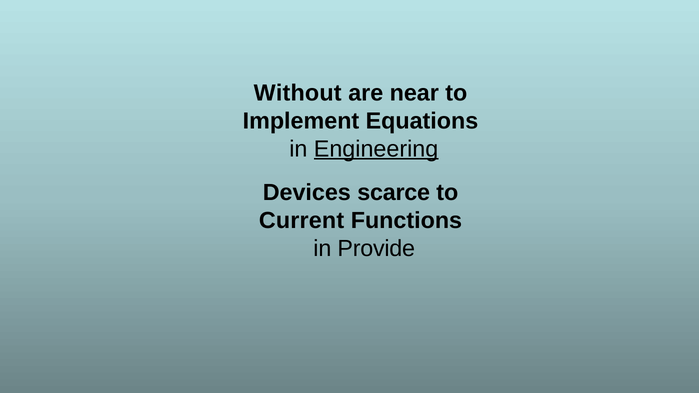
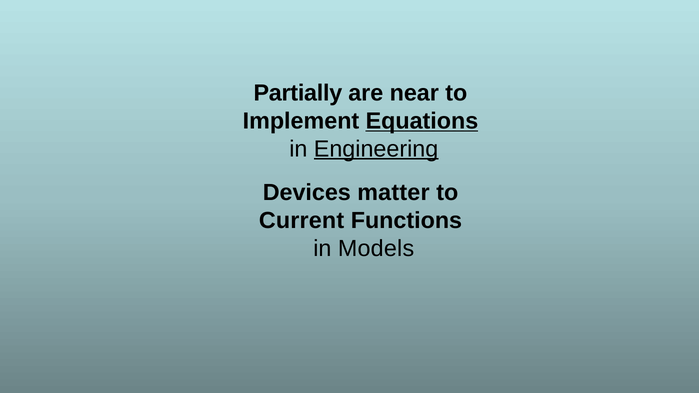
Without: Without -> Partially
Equations underline: none -> present
scarce: scarce -> matter
Provide: Provide -> Models
